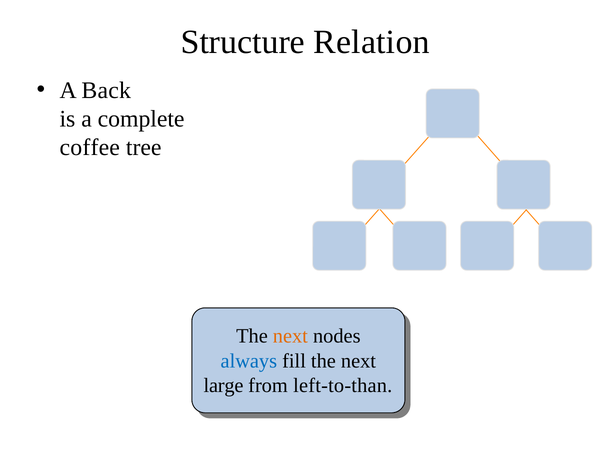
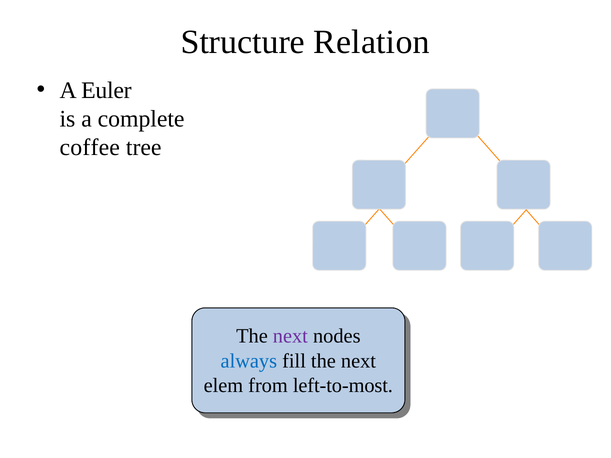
Back: Back -> Euler
next at (290, 336) colour: orange -> purple
large: large -> elem
left-to-than: left-to-than -> left-to-most
